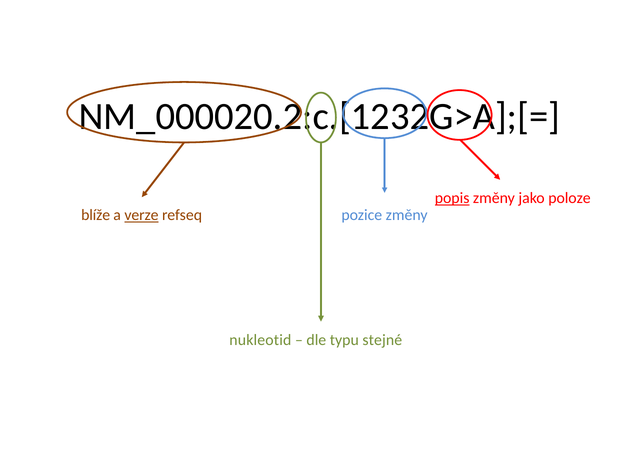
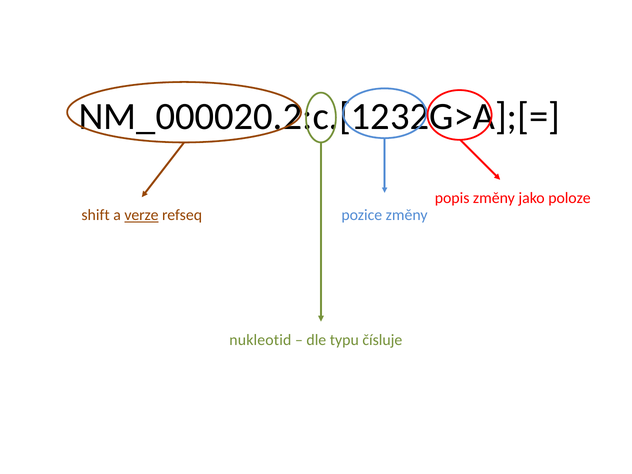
popis underline: present -> none
blíže: blíže -> shift
stejné: stejné -> čísluje
